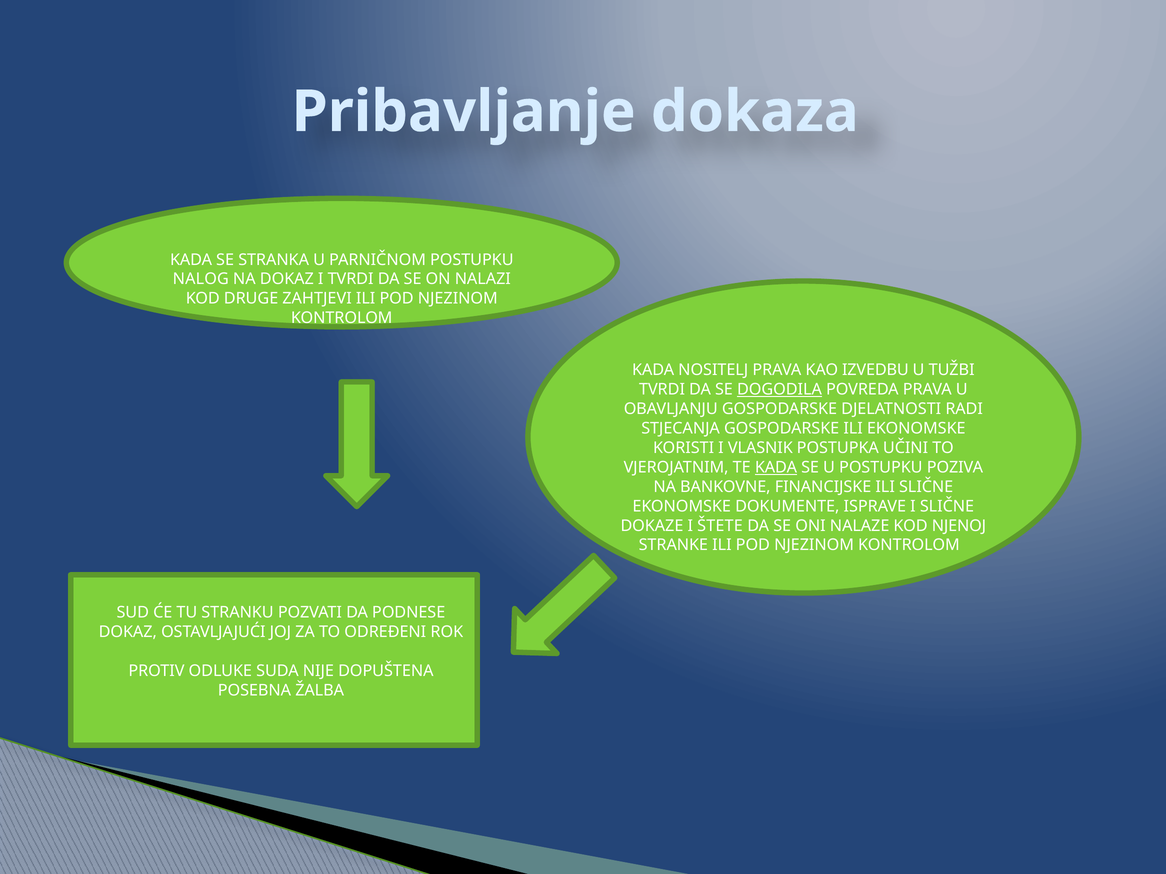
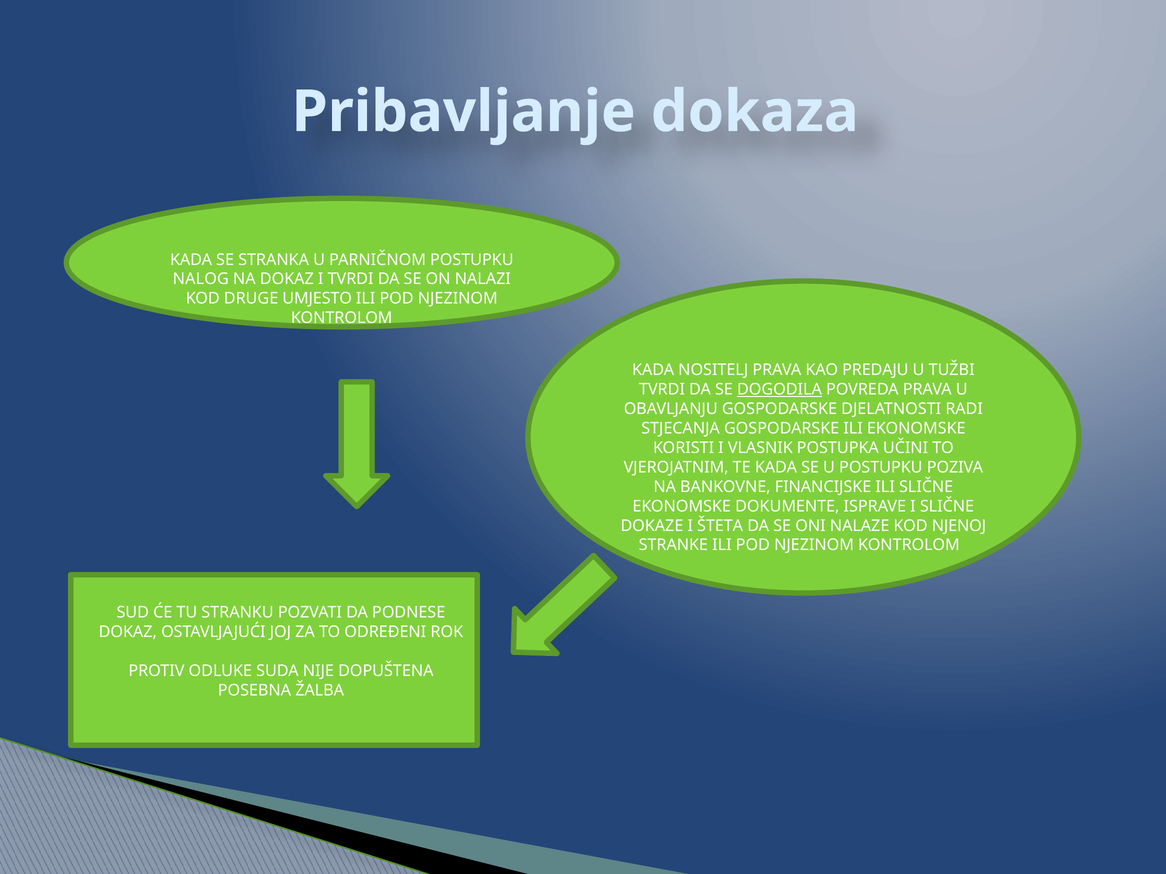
ZAHTJEVI: ZAHTJEVI -> UMJESTO
IZVEDBU: IZVEDBU -> PREDAJU
KADA at (776, 468) underline: present -> none
ŠTETE: ŠTETE -> ŠTETA
